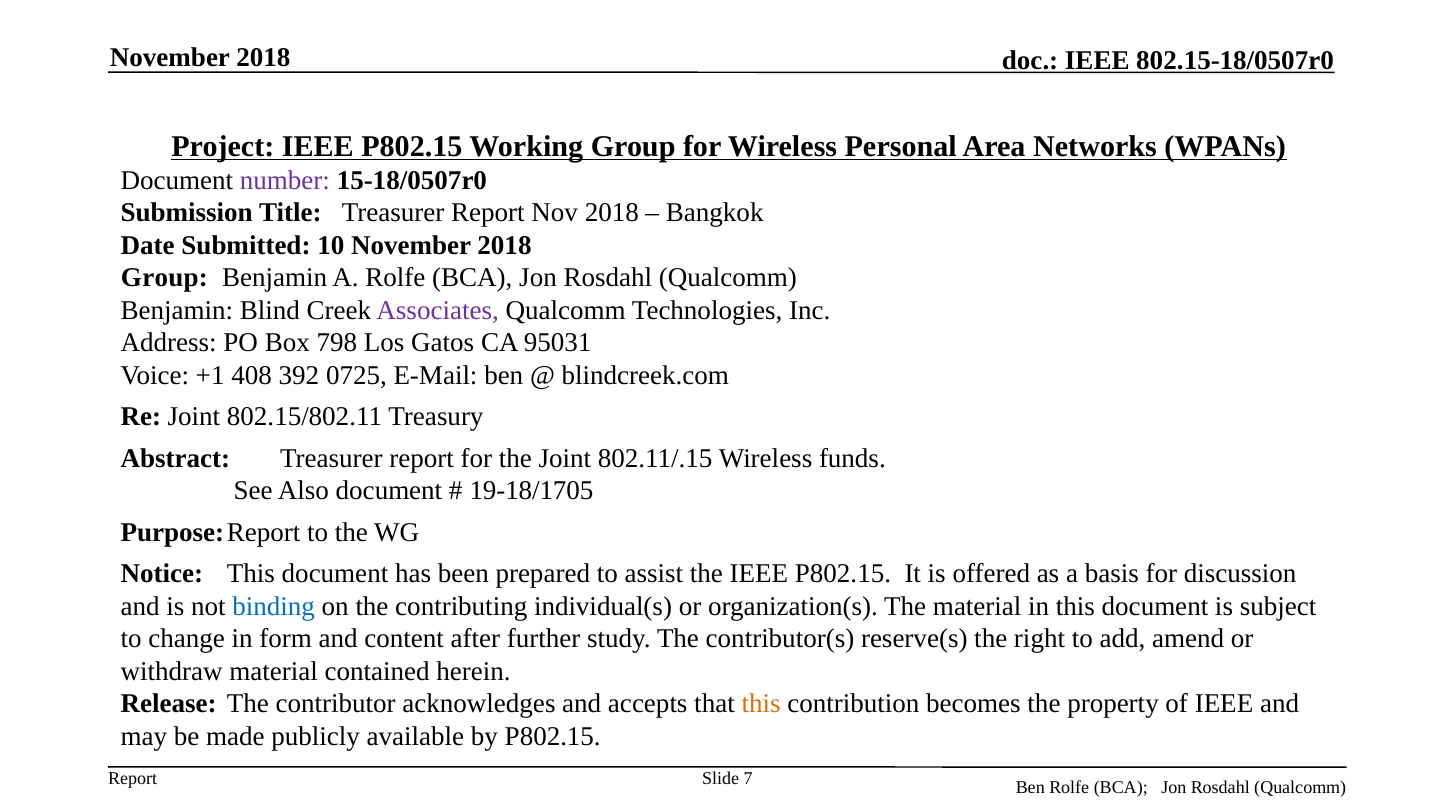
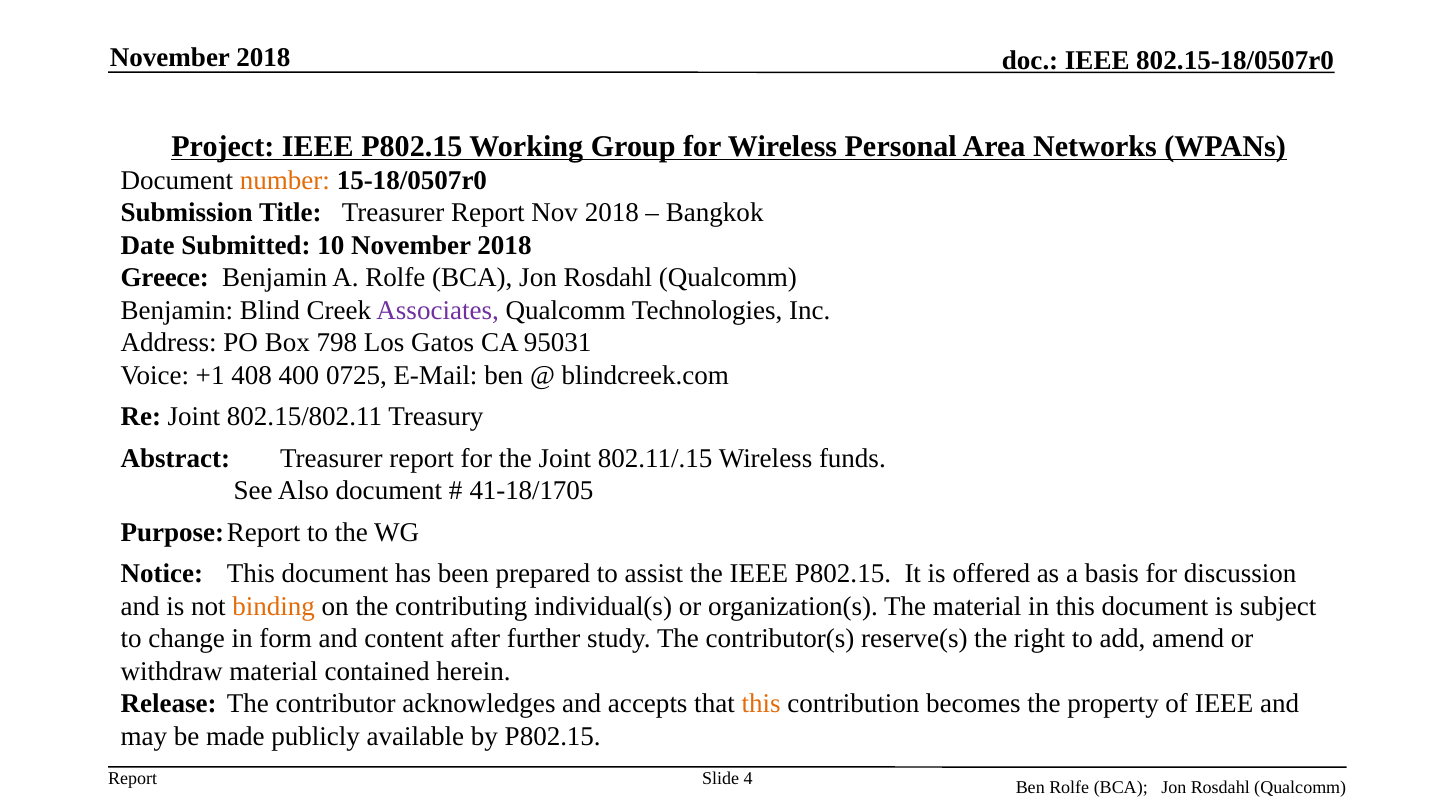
number colour: purple -> orange
Group at (164, 278): Group -> Greece
392: 392 -> 400
19-18/1705: 19-18/1705 -> 41-18/1705
binding colour: blue -> orange
7: 7 -> 4
